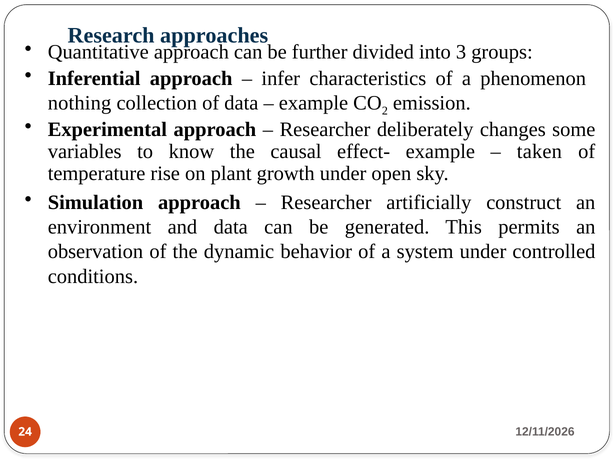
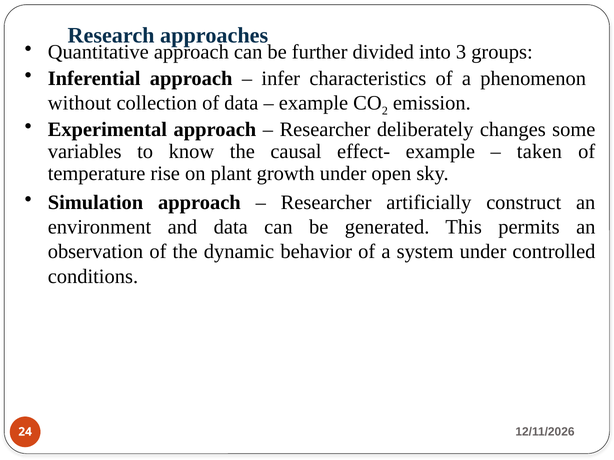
nothing: nothing -> without
